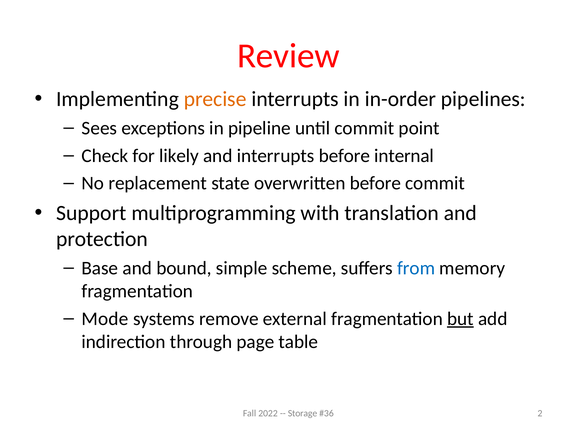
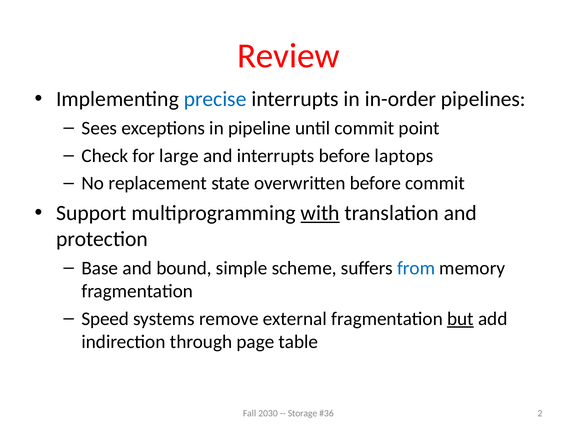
precise colour: orange -> blue
likely: likely -> large
internal: internal -> laptops
with underline: none -> present
Mode: Mode -> Speed
2022: 2022 -> 2030
